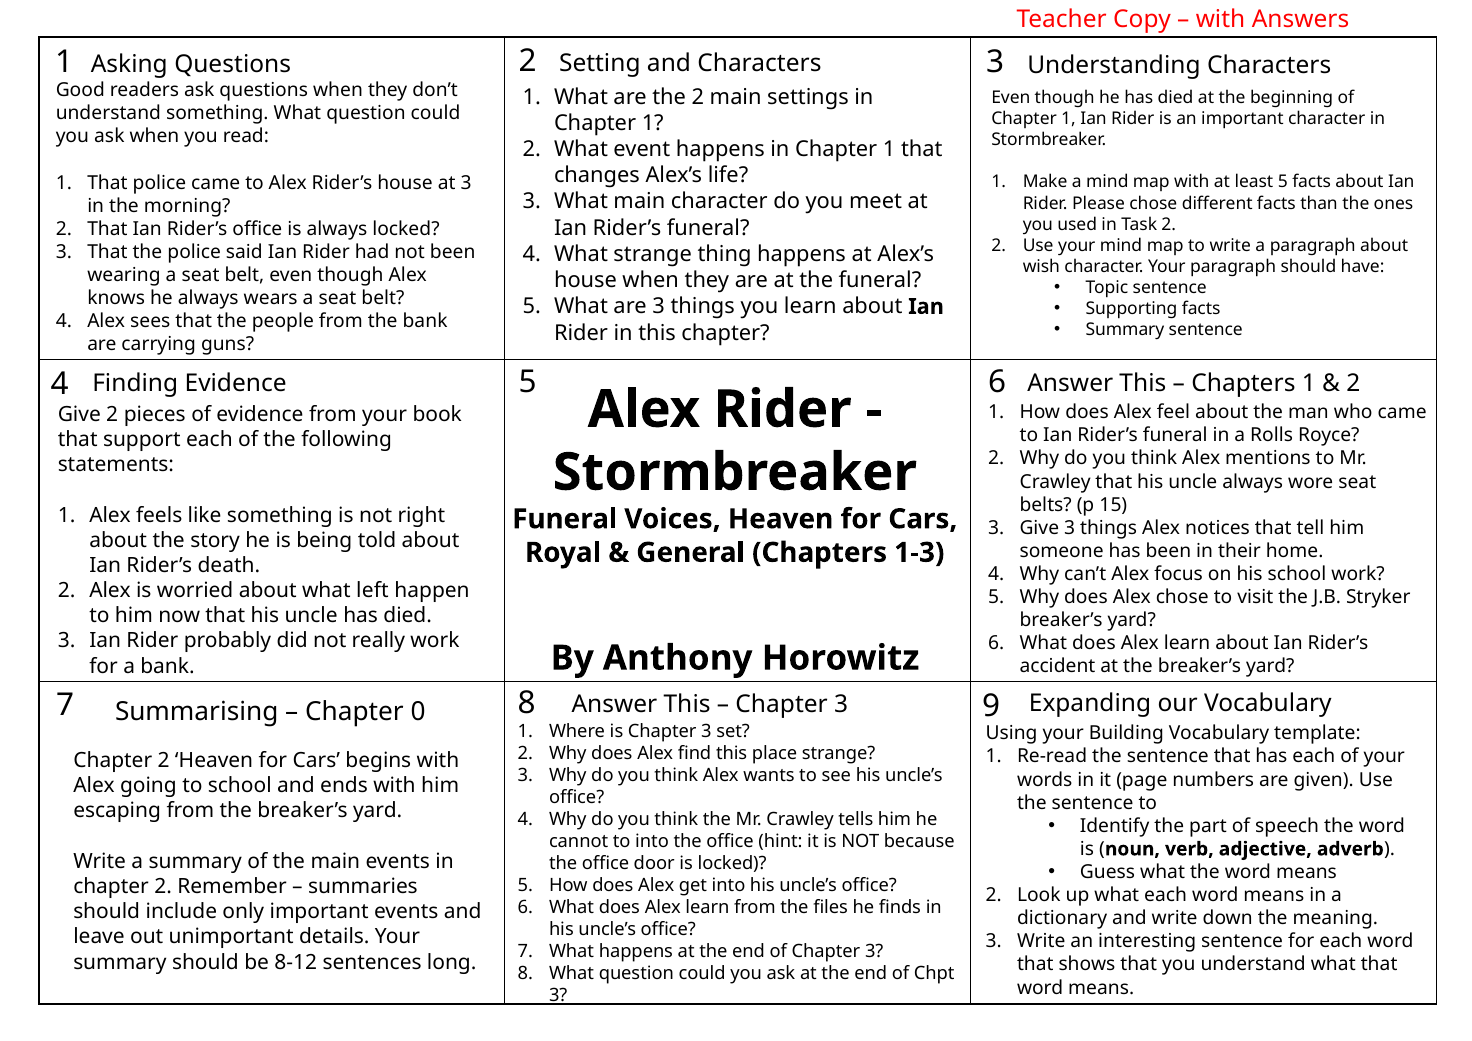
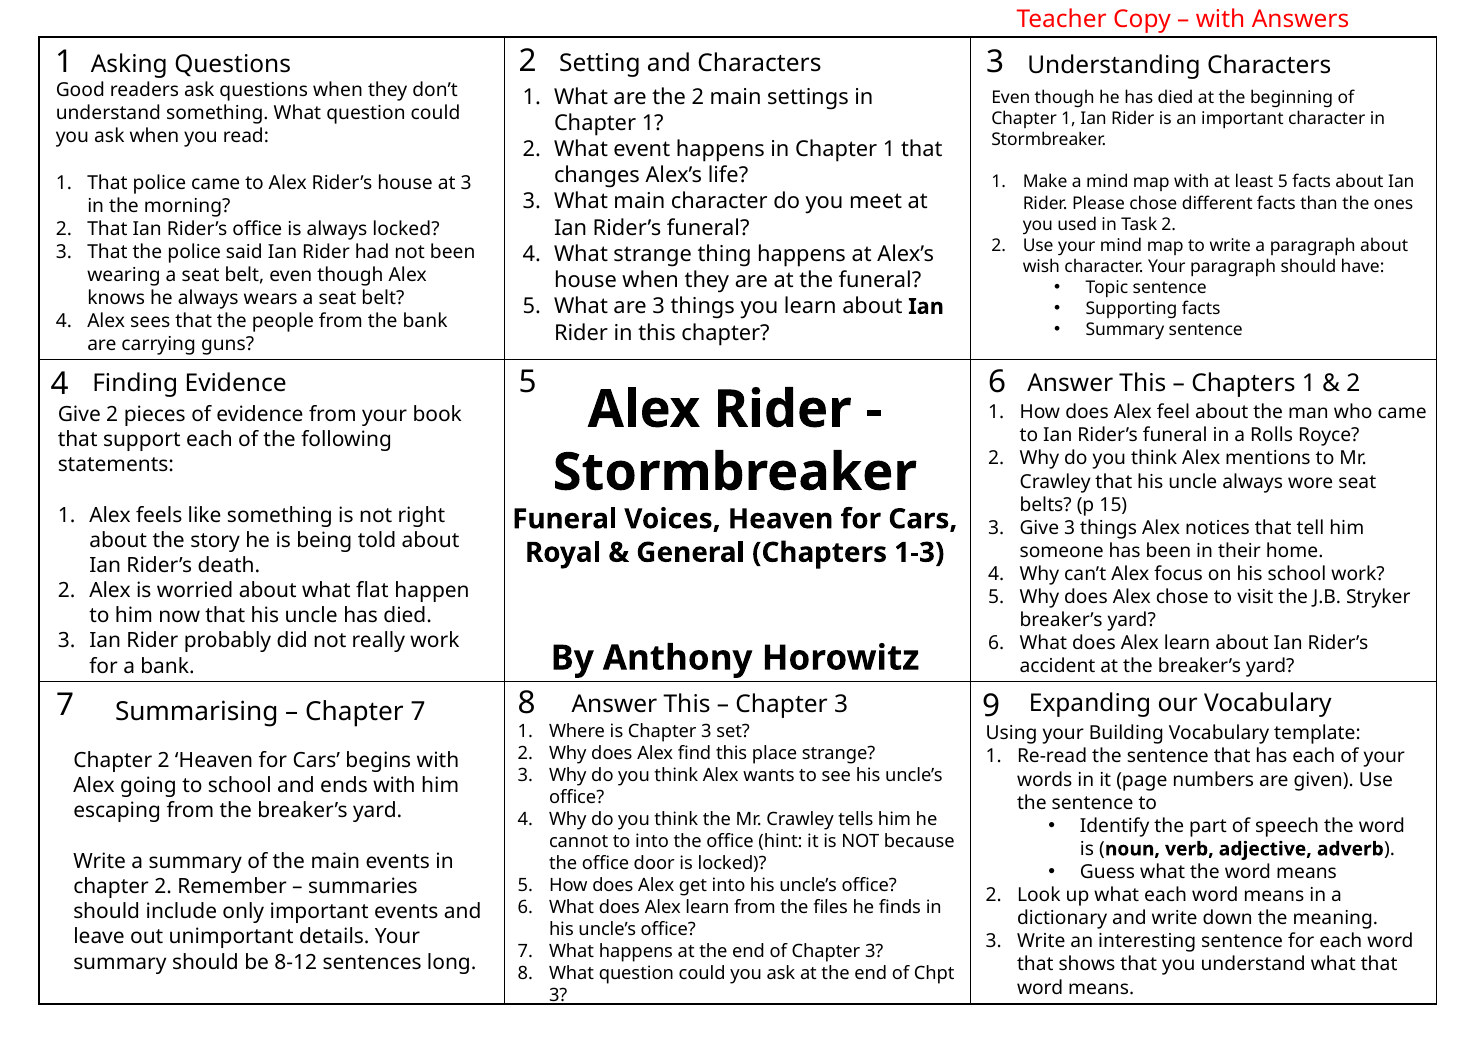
left: left -> flat
Chapter 0: 0 -> 7
